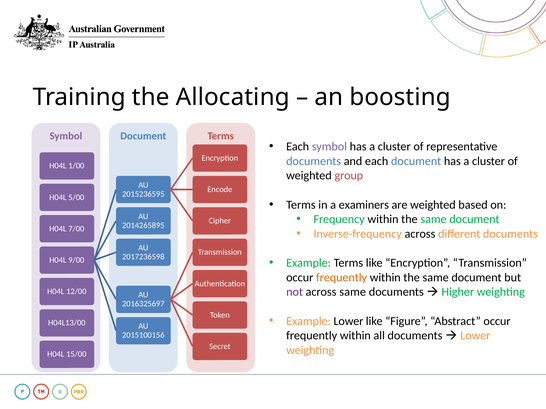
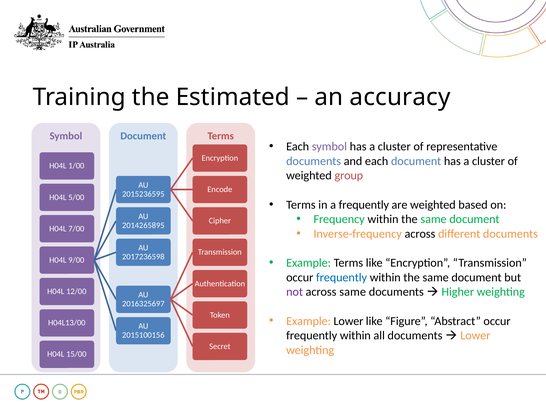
Allocating: Allocating -> Estimated
boosting: boosting -> accuracy
a examiners: examiners -> frequently
frequently at (342, 278) colour: orange -> blue
